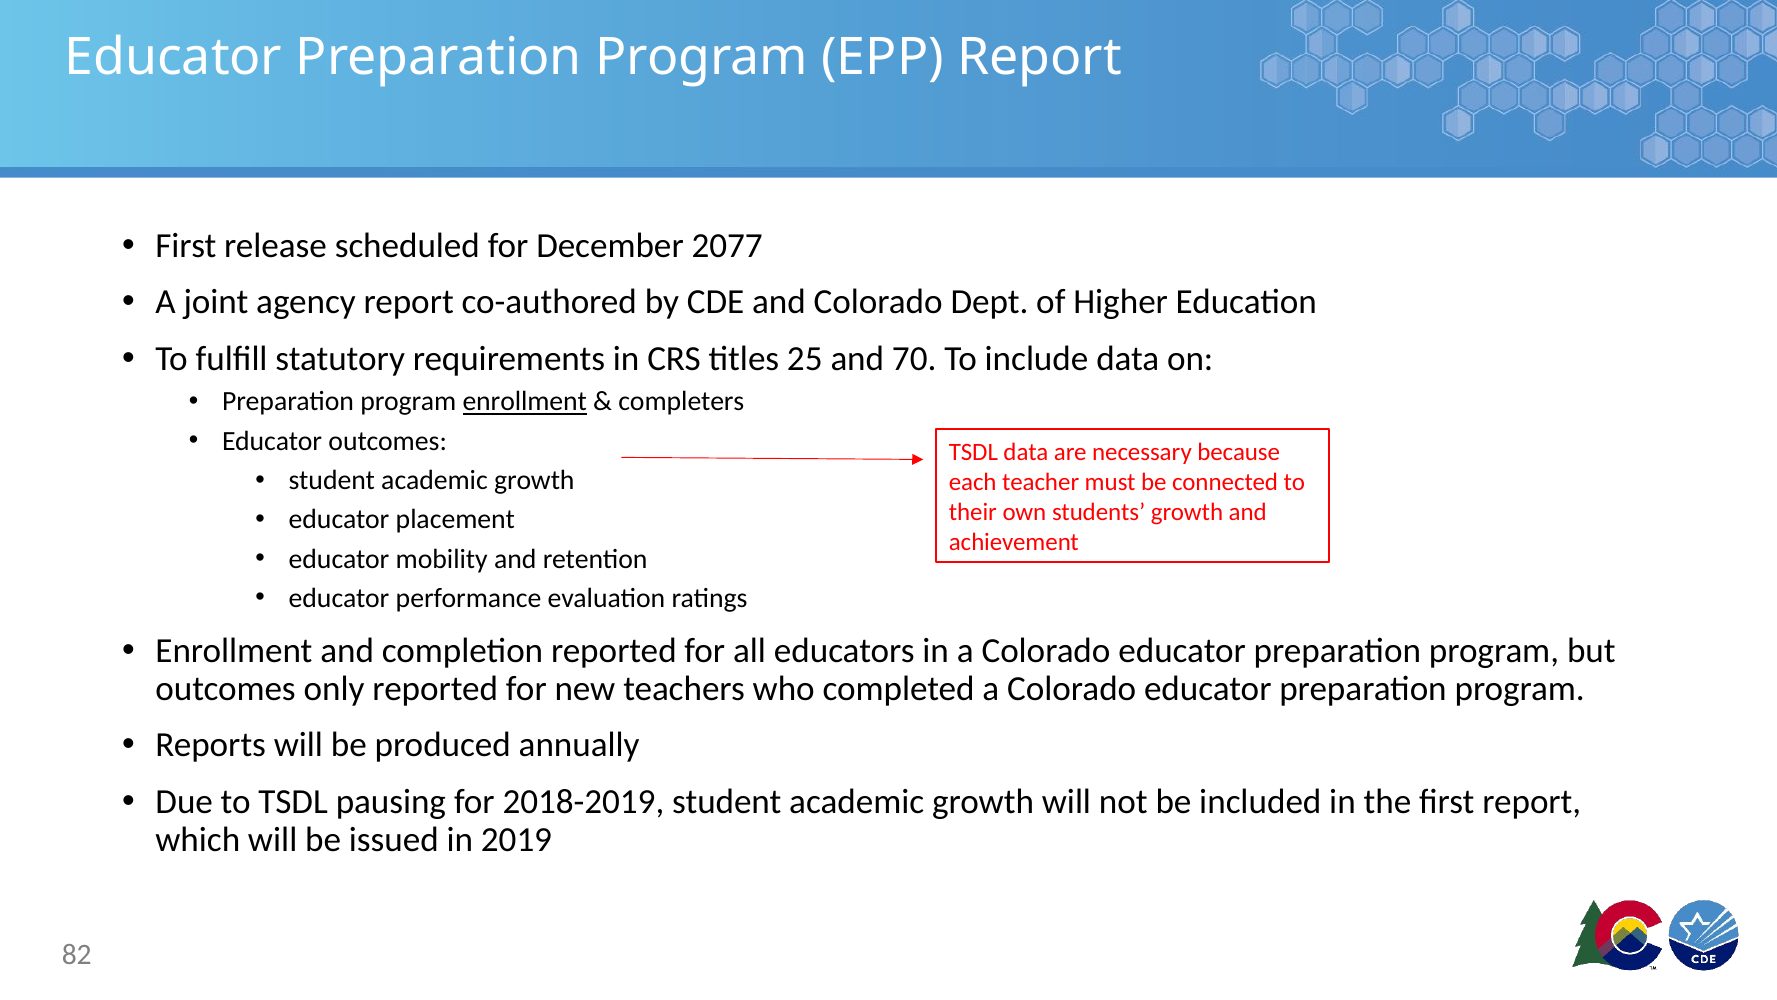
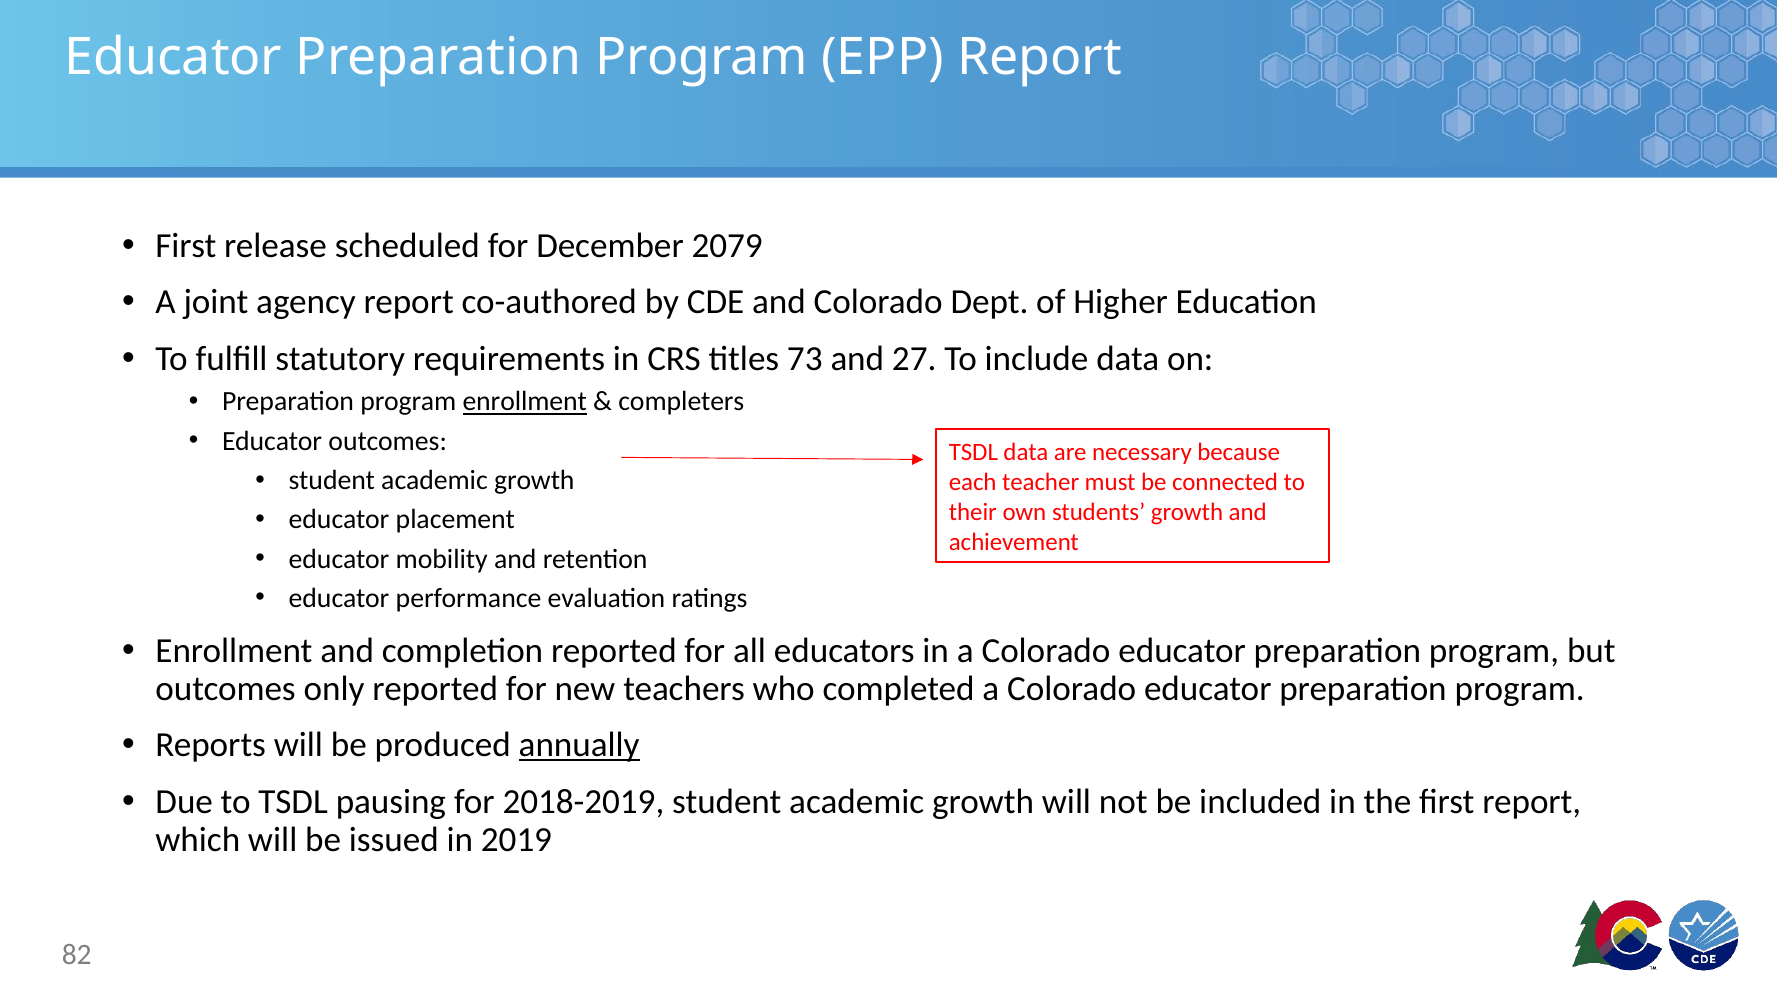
2077: 2077 -> 2079
25: 25 -> 73
70: 70 -> 27
annually underline: none -> present
